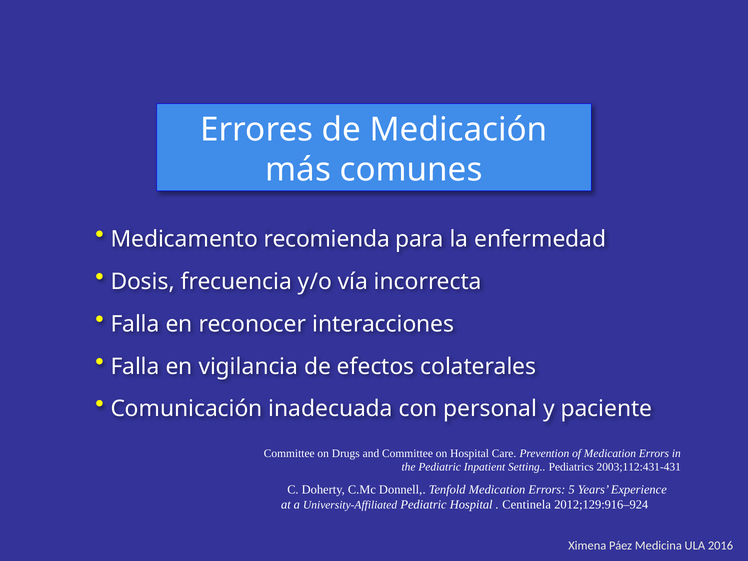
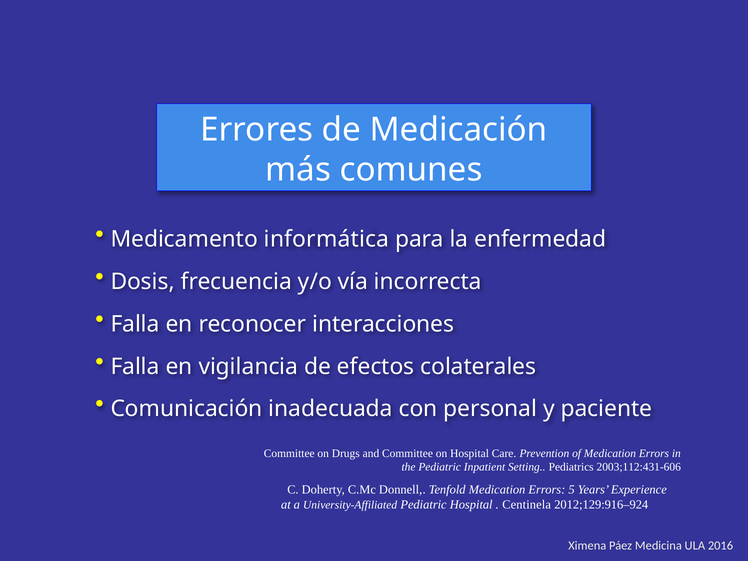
recomienda: recomienda -> informática
2003;112:431-431: 2003;112:431-431 -> 2003;112:431-606
